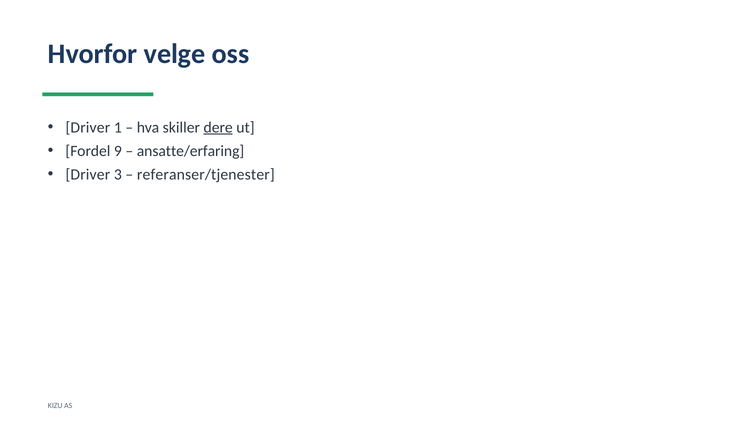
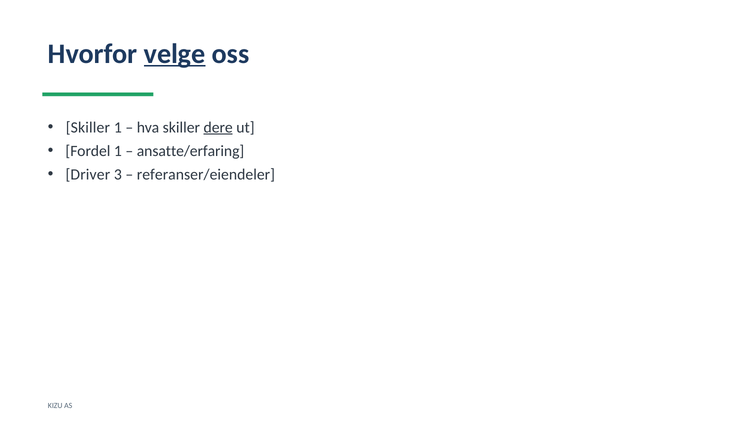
velge underline: none -> present
Driver at (88, 127): Driver -> Skiller
Fordel 9: 9 -> 1
referanser/tjenester: referanser/tjenester -> referanser/eiendeler
